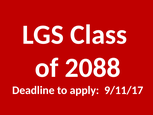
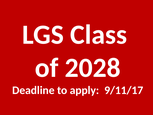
2088: 2088 -> 2028
